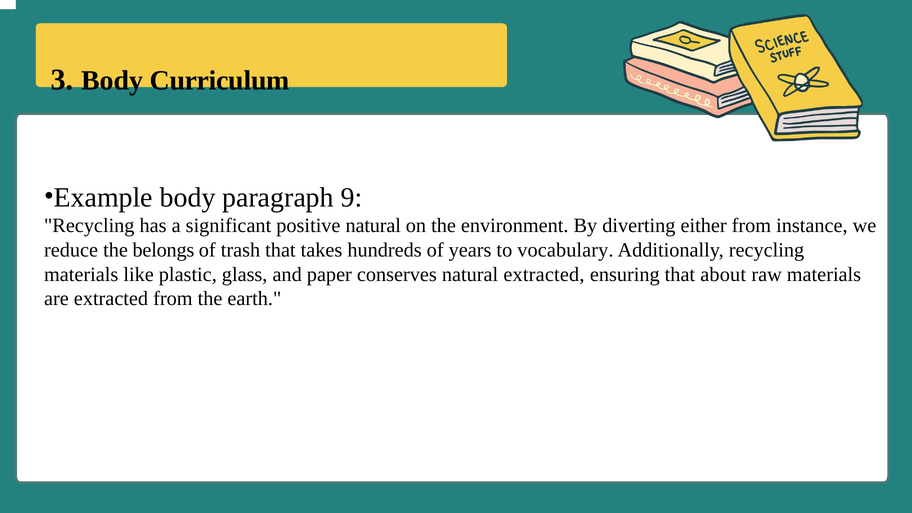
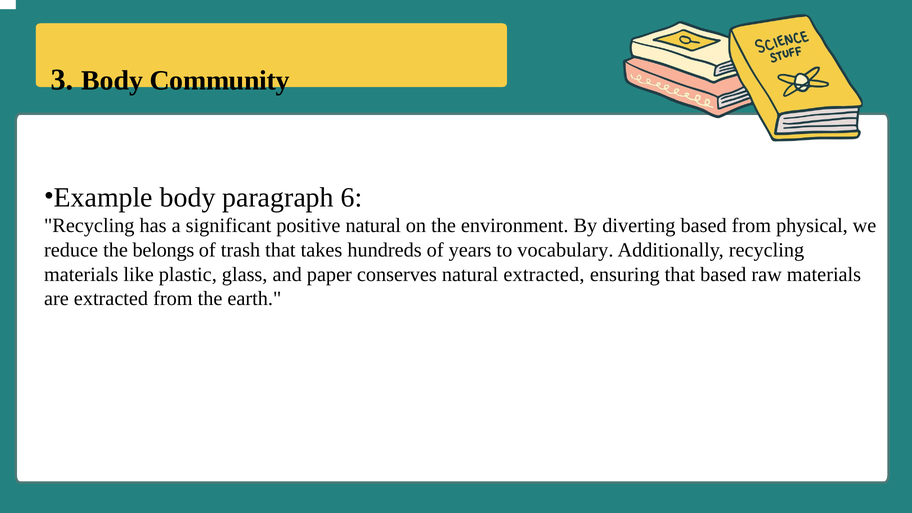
Curriculum: Curriculum -> Community
9: 9 -> 6
diverting either: either -> based
instance: instance -> physical
that about: about -> based
